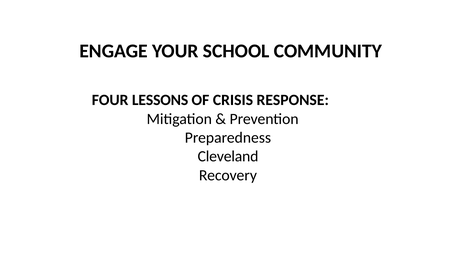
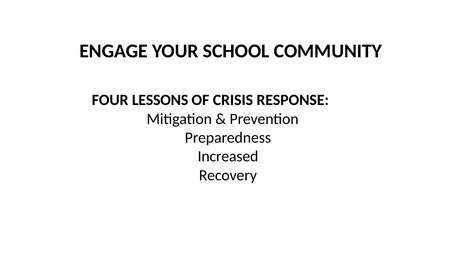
Cleveland: Cleveland -> Increased
